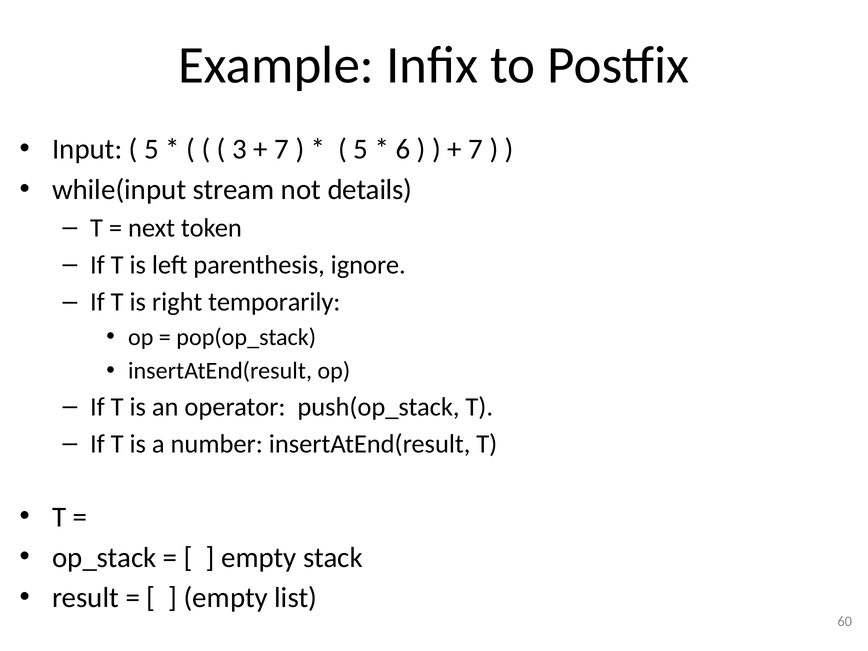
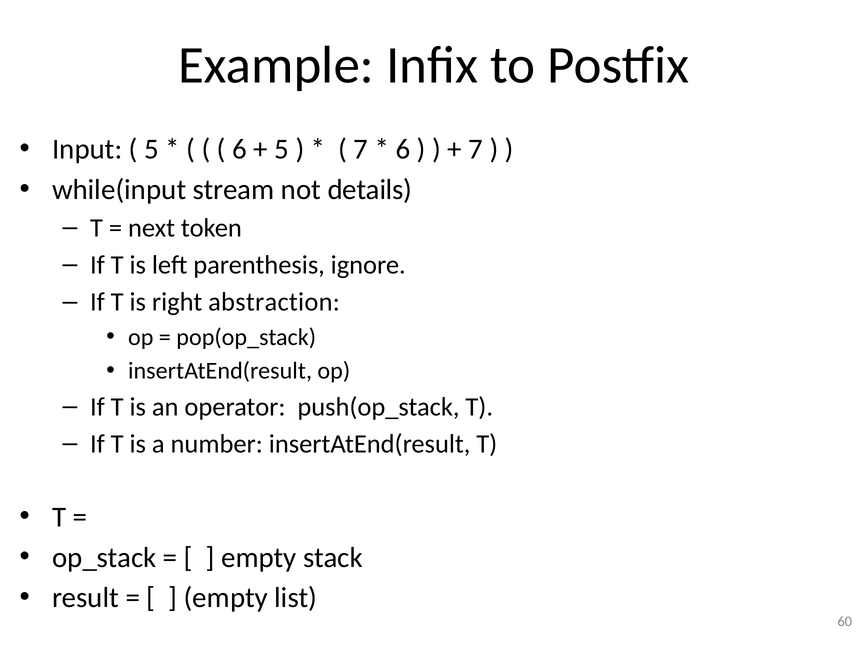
3 at (239, 149): 3 -> 6
7 at (282, 149): 7 -> 5
5 at (361, 149): 5 -> 7
temporarily: temporarily -> abstraction
